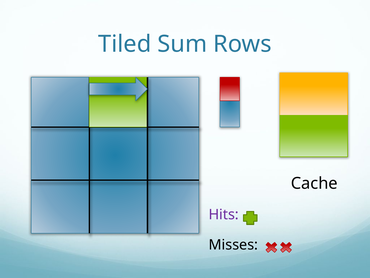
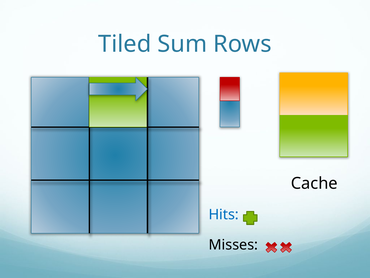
Hits colour: purple -> blue
